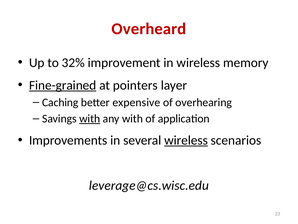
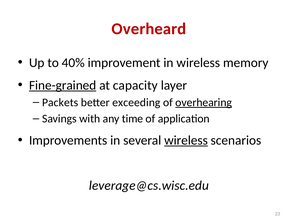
32%: 32% -> 40%
pointers: pointers -> capacity
Caching: Caching -> Packets
expensive: expensive -> exceeding
overhearing underline: none -> present
with at (90, 118) underline: present -> none
any with: with -> time
